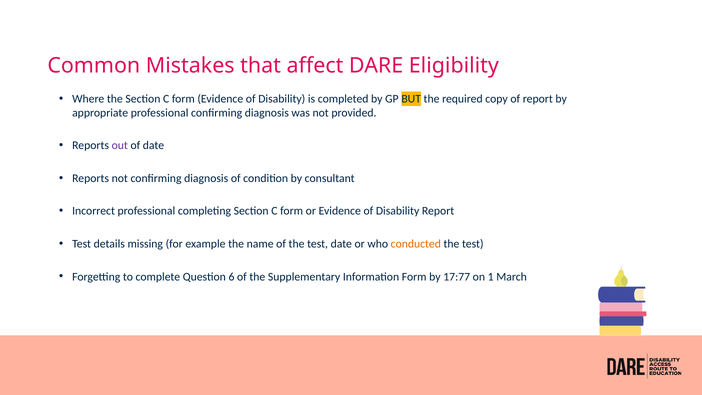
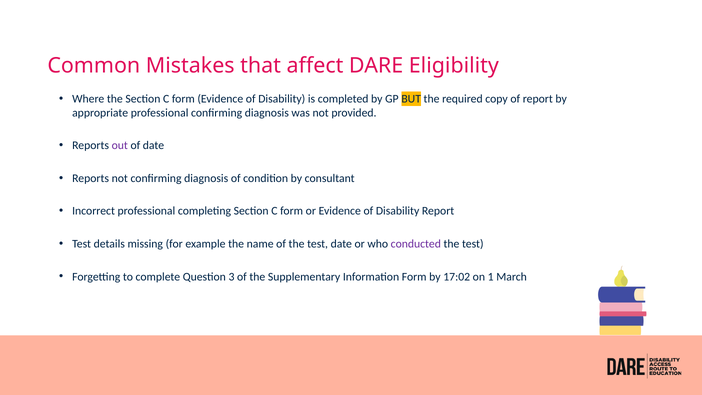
conducted colour: orange -> purple
6: 6 -> 3
17:77: 17:77 -> 17:02
